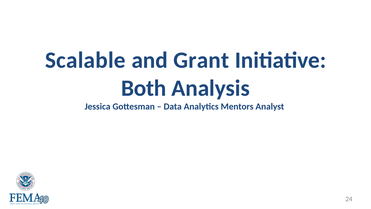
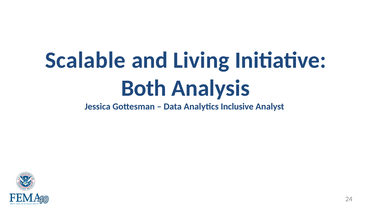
Grant: Grant -> Living
Mentors: Mentors -> Inclusive
